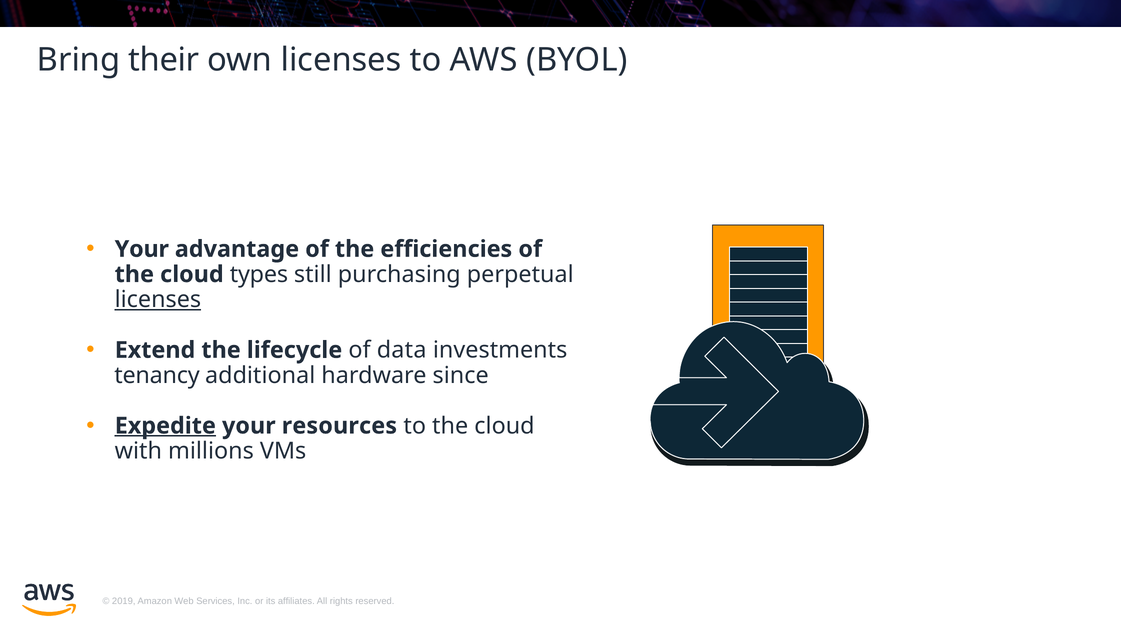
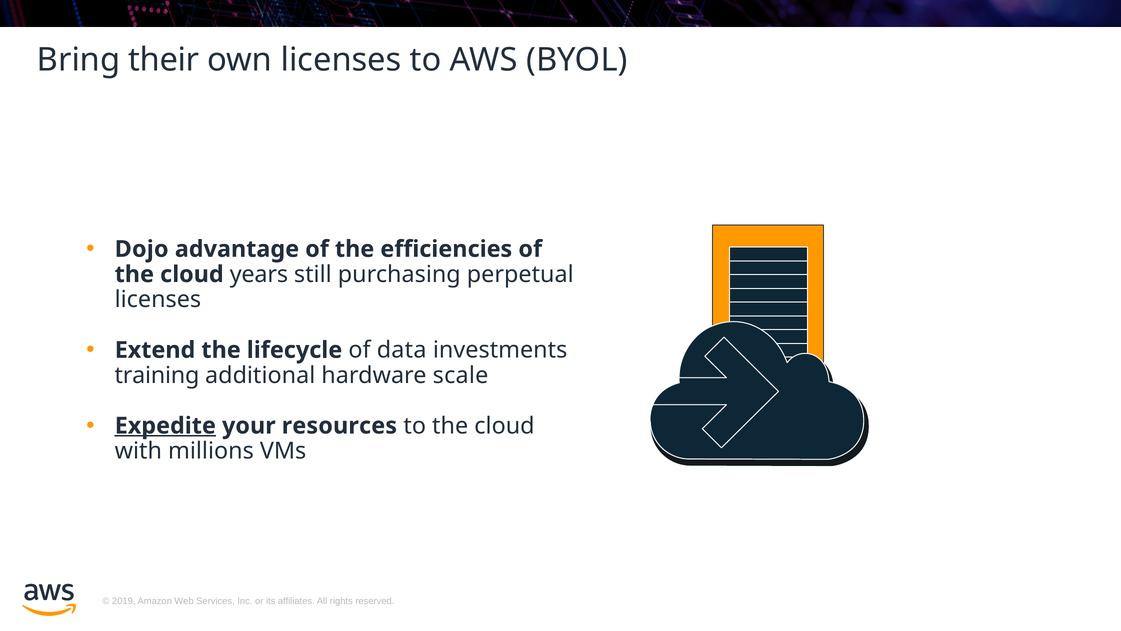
Your at (142, 249): Your -> Dojo
types: types -> years
licenses at (158, 299) underline: present -> none
tenancy: tenancy -> training
since: since -> scale
